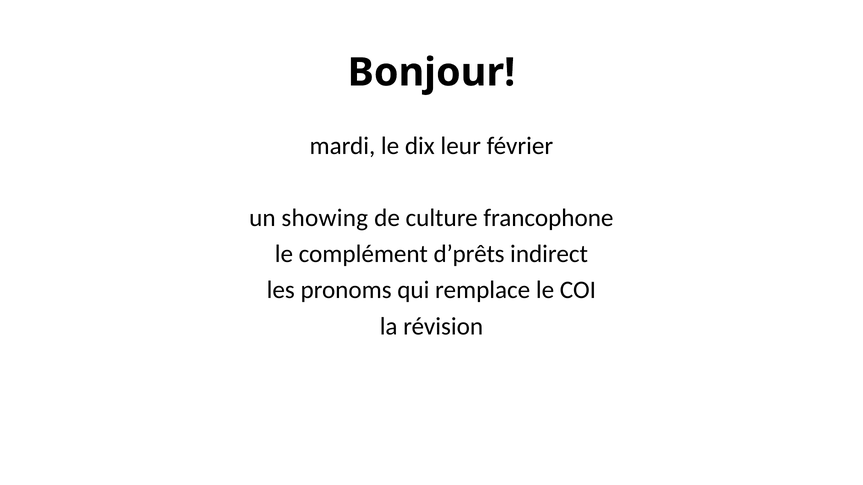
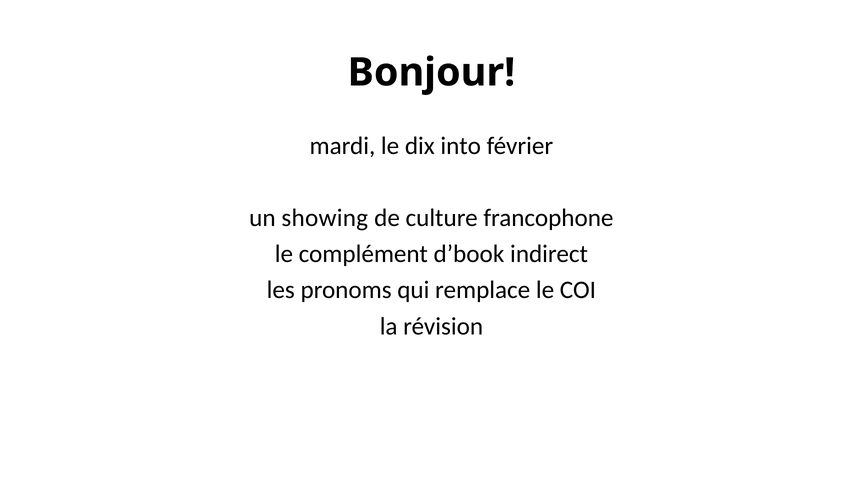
leur: leur -> into
d’prêts: d’prêts -> d’book
